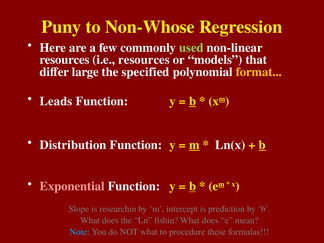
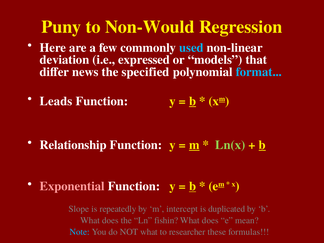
Non-Whose: Non-Whose -> Non-Would
used colour: light green -> light blue
resources at (65, 60): resources -> deviation
i.e resources: resources -> expressed
large: large -> news
format colour: yellow -> light blue
Distribution: Distribution -> Relationship
Ln(x colour: white -> light green
researchin: researchin -> repeatedly
prediction: prediction -> duplicated
procedure: procedure -> researcher
